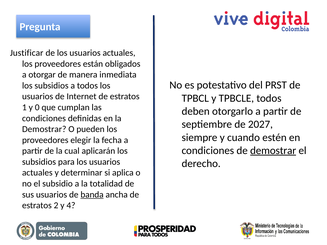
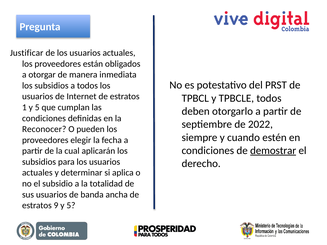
1 y 0: 0 -> 5
2027: 2027 -> 2022
Demostrar at (44, 129): Demostrar -> Reconocer
banda underline: present -> none
2: 2 -> 9
4 at (71, 206): 4 -> 5
